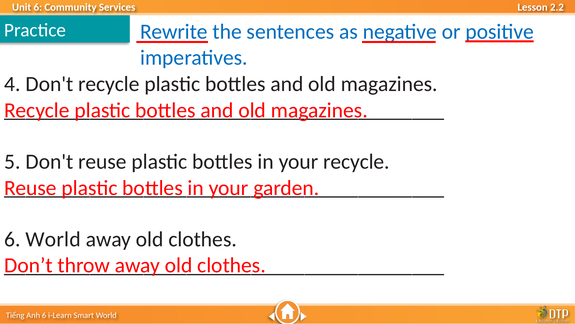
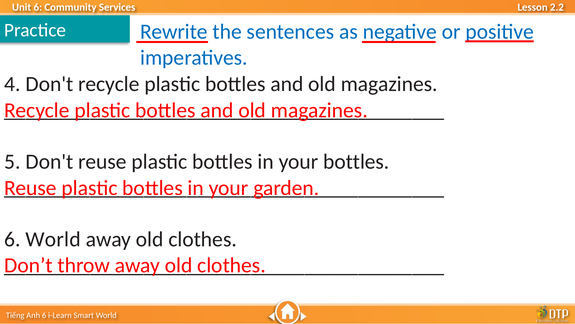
your recycle: recycle -> bottles
